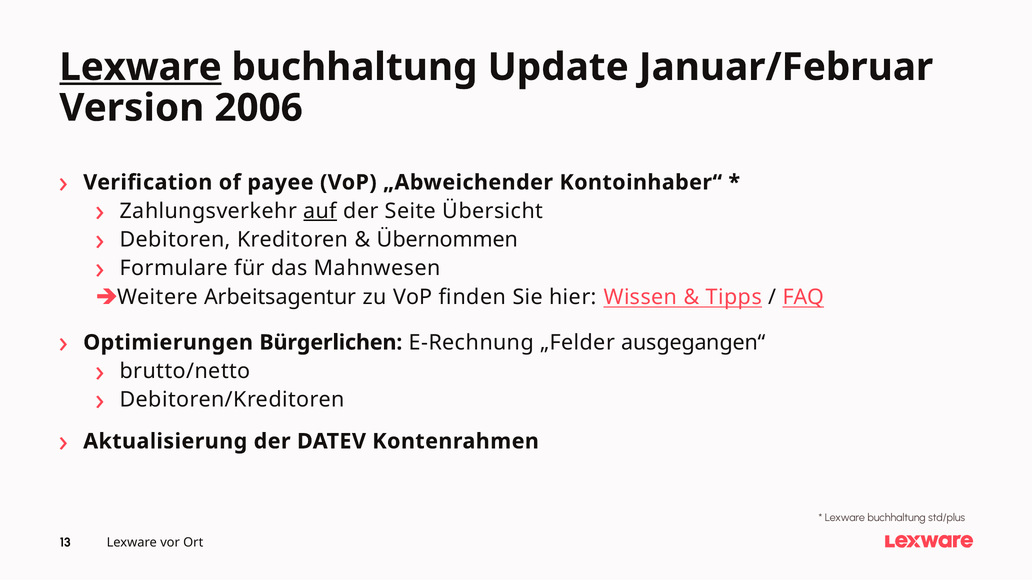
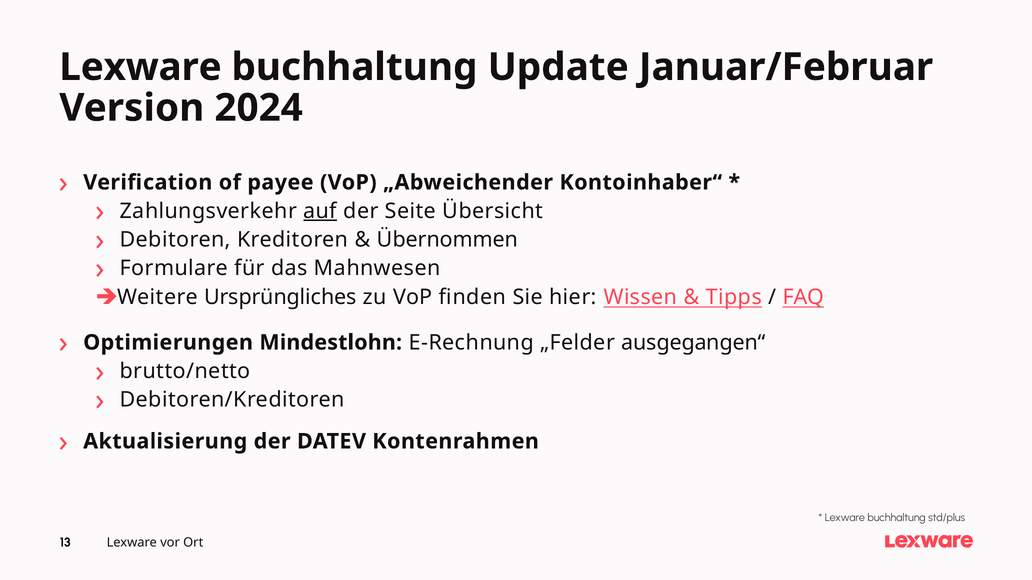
Lexware at (140, 67) underline: present -> none
2006: 2006 -> 2024
Arbeitsagentur: Arbeitsagentur -> Ursprüngliches
Bürgerlichen: Bürgerlichen -> Mindestlohn
